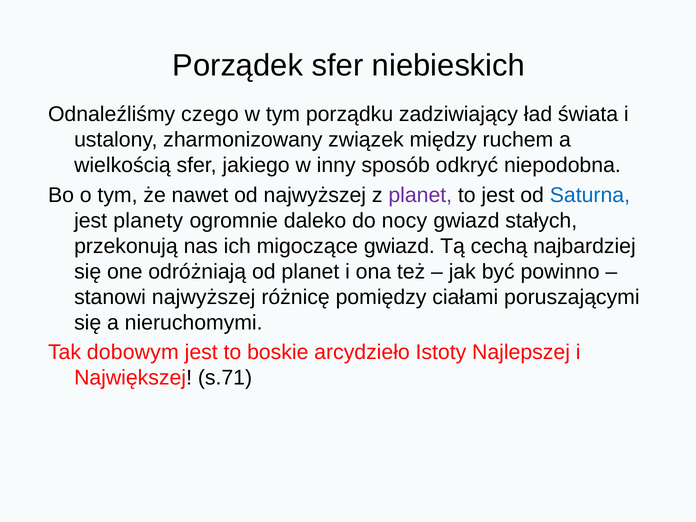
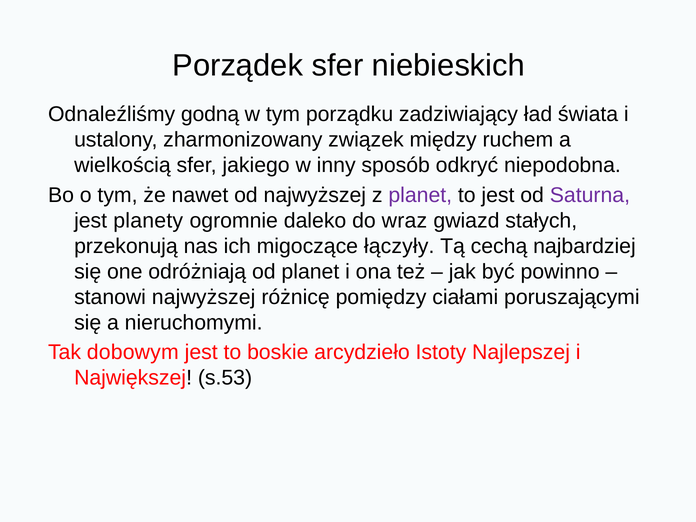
czego: czego -> godną
Saturna colour: blue -> purple
nocy: nocy -> wraz
migoczące gwiazd: gwiazd -> łączyły
s.71: s.71 -> s.53
